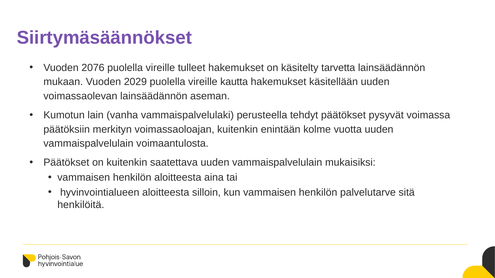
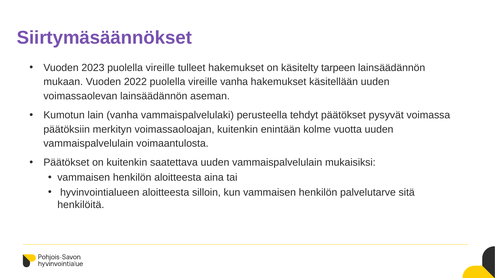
2076: 2076 -> 2023
tarvetta: tarvetta -> tarpeen
2029: 2029 -> 2022
vireille kautta: kautta -> vanha
